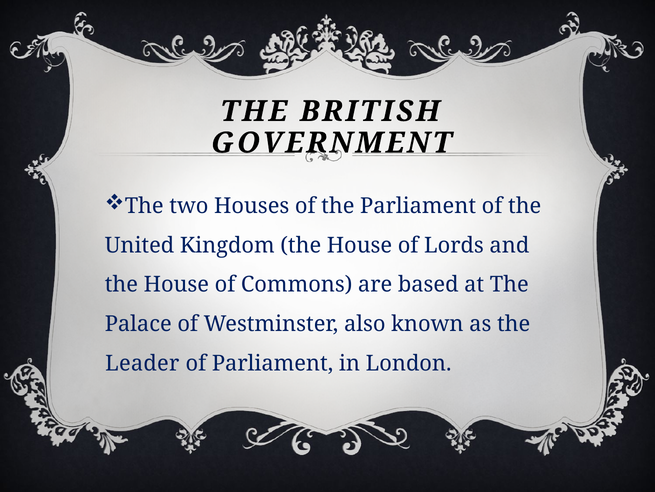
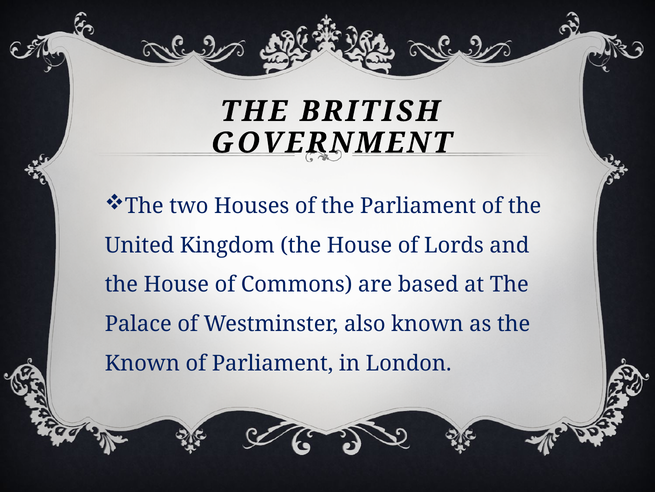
Leader at (142, 363): Leader -> Known
